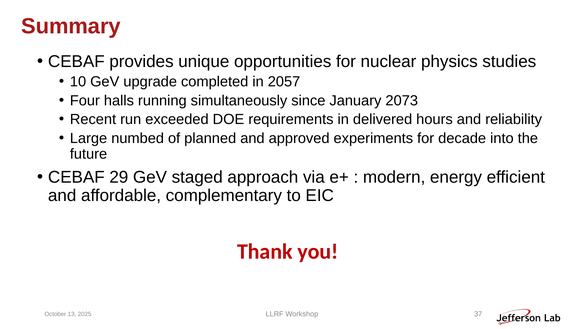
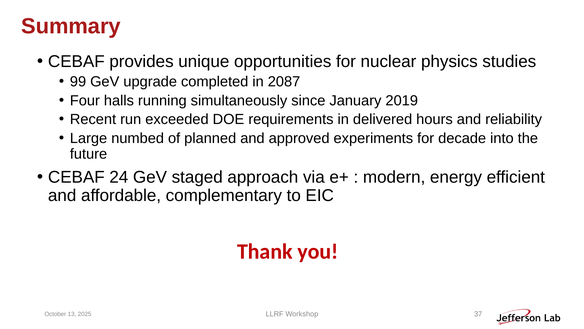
10: 10 -> 99
2057: 2057 -> 2087
2073: 2073 -> 2019
29: 29 -> 24
